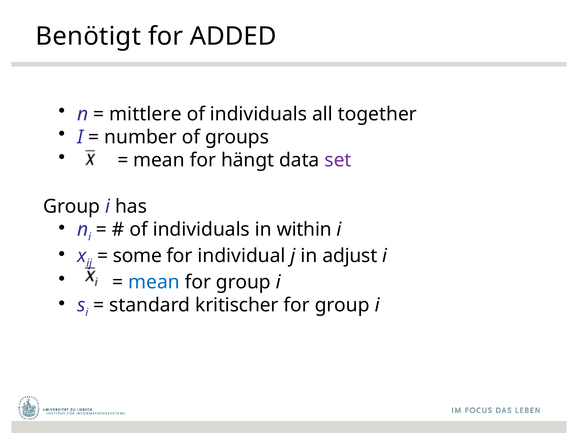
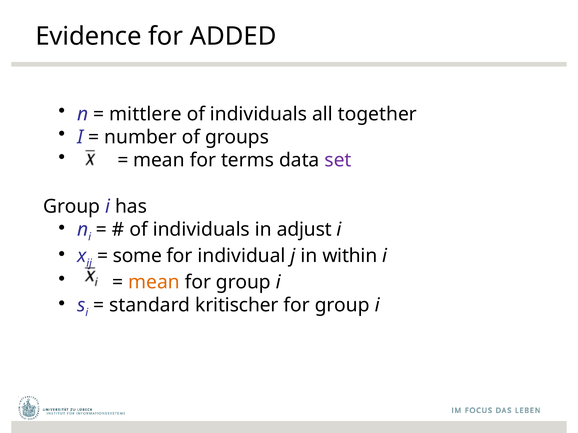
Benötigt: Benötigt -> Evidence
hängt: hängt -> terms
within: within -> adjust
adjust: adjust -> within
mean at (154, 282) colour: blue -> orange
